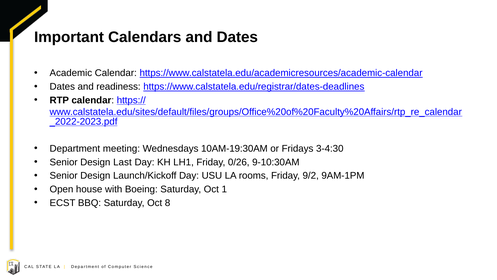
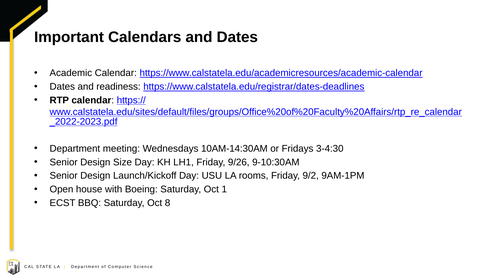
10AM-19:30AM: 10AM-19:30AM -> 10AM-14:30AM
Last: Last -> Size
0/26: 0/26 -> 9/26
